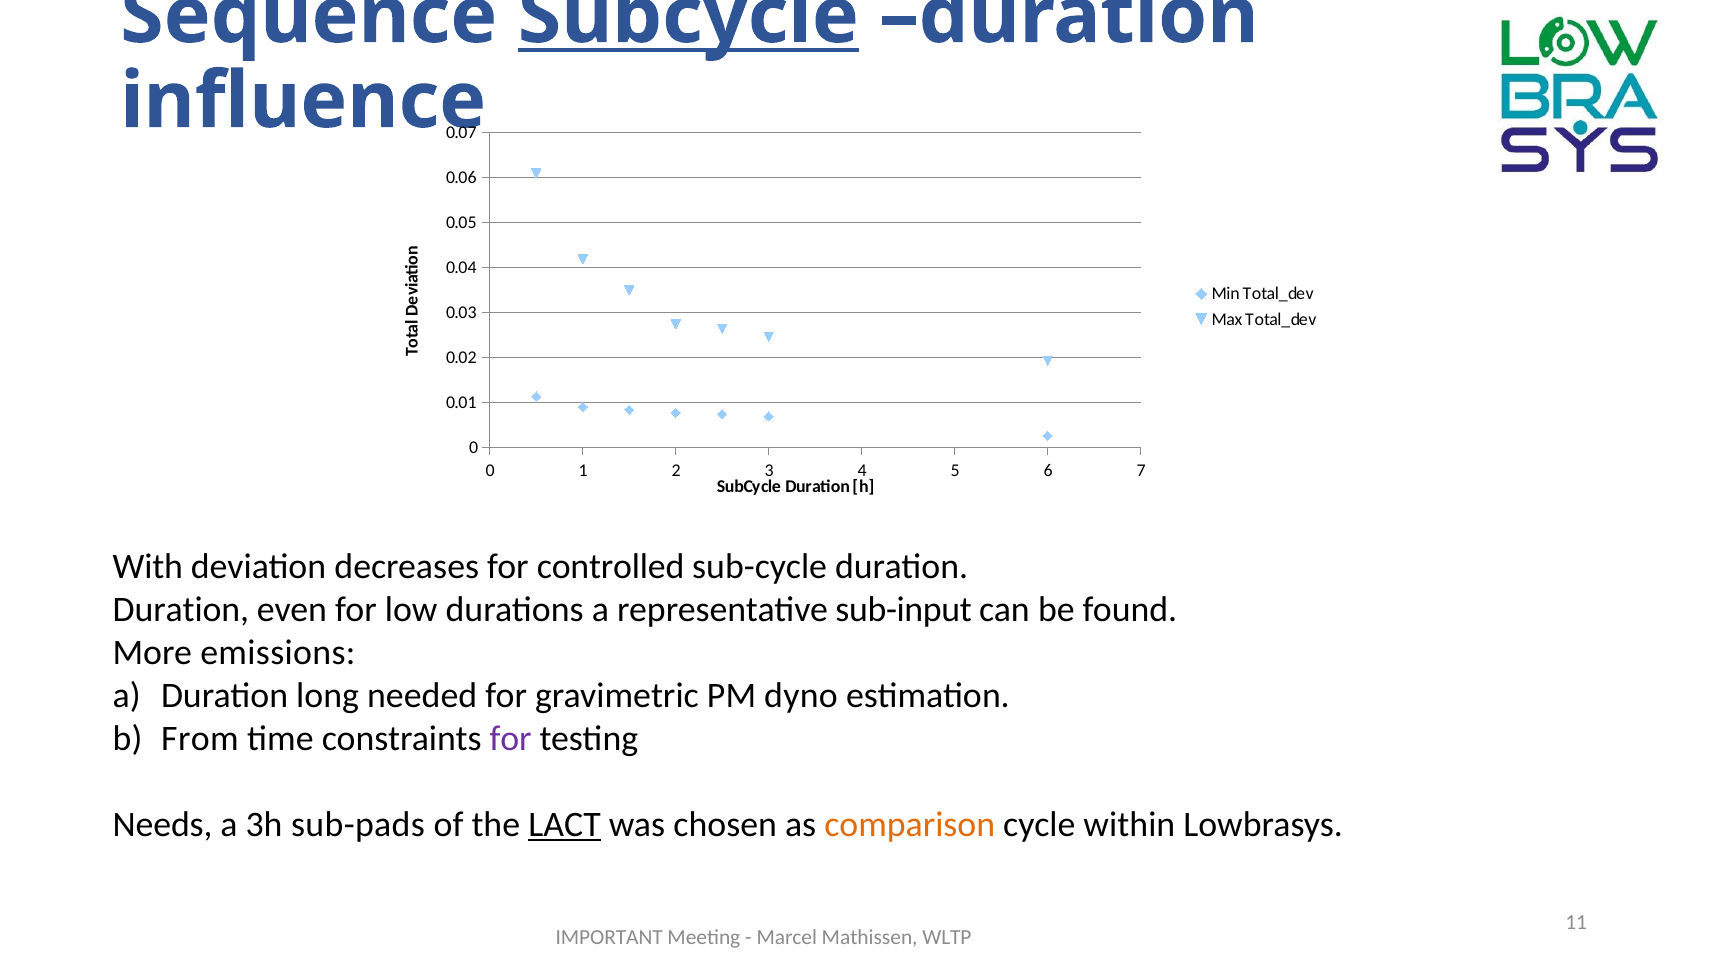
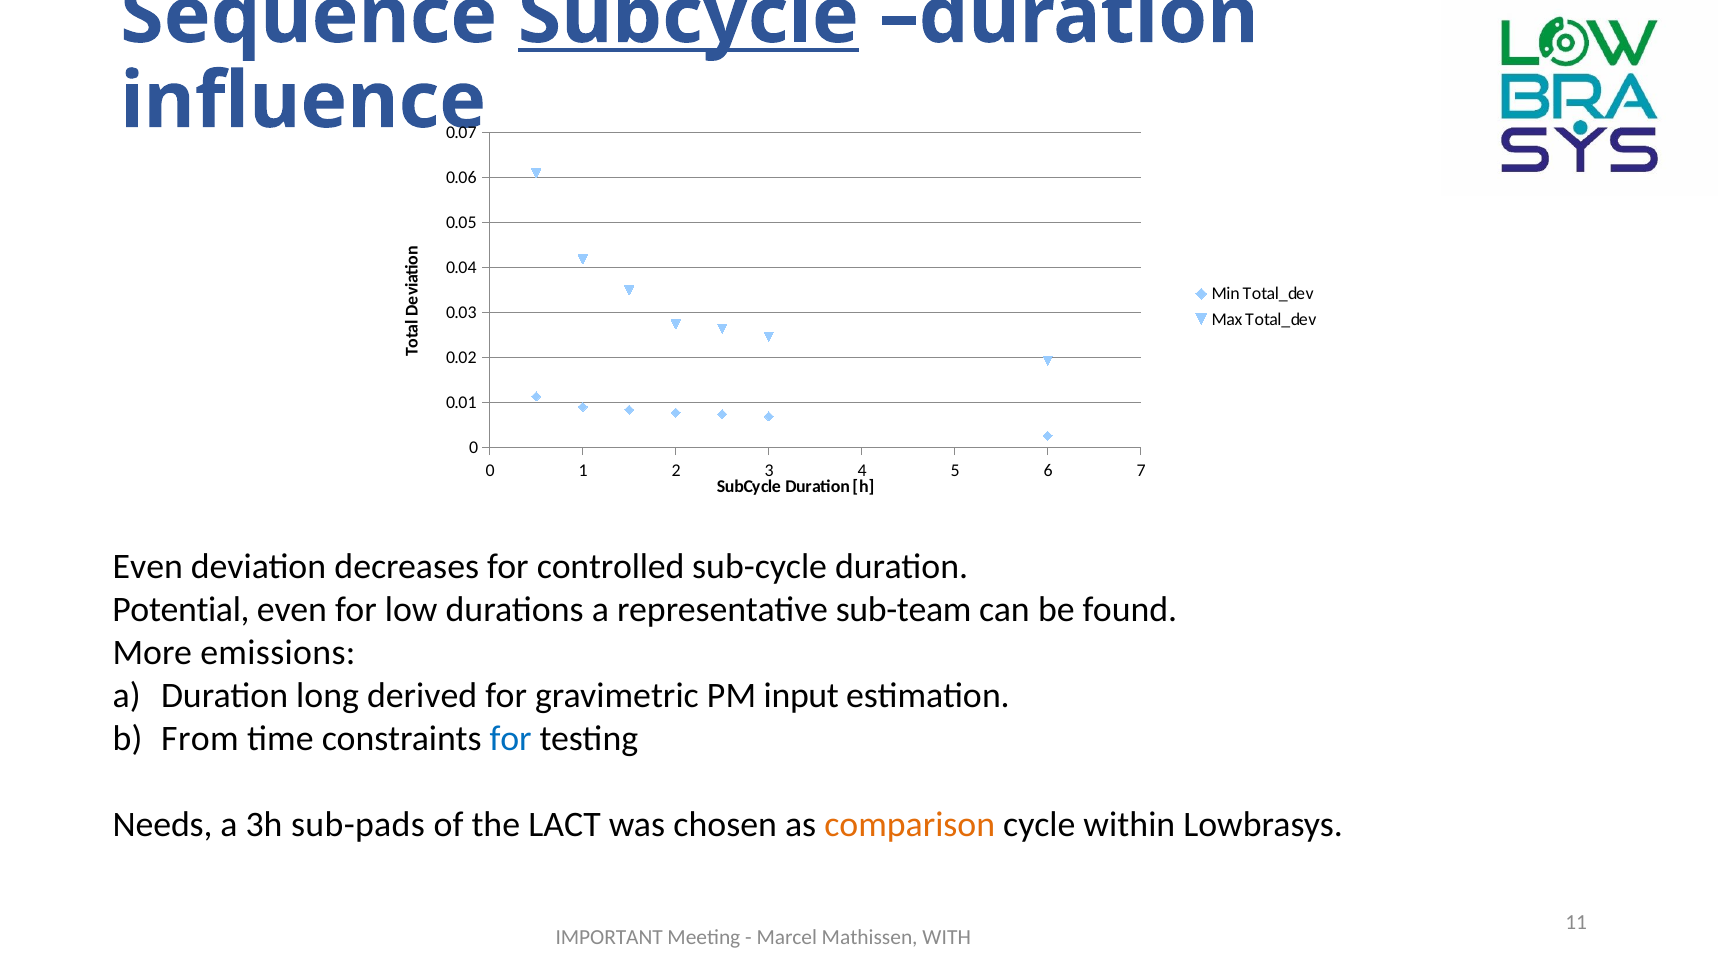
With at (148, 567): With -> Even
Duration at (181, 610): Duration -> Potential
sub-input: sub-input -> sub-team
needed: needed -> derived
dyno: dyno -> input
for at (511, 739) colour: purple -> blue
LACT underline: present -> none
WLTP: WLTP -> WITH
